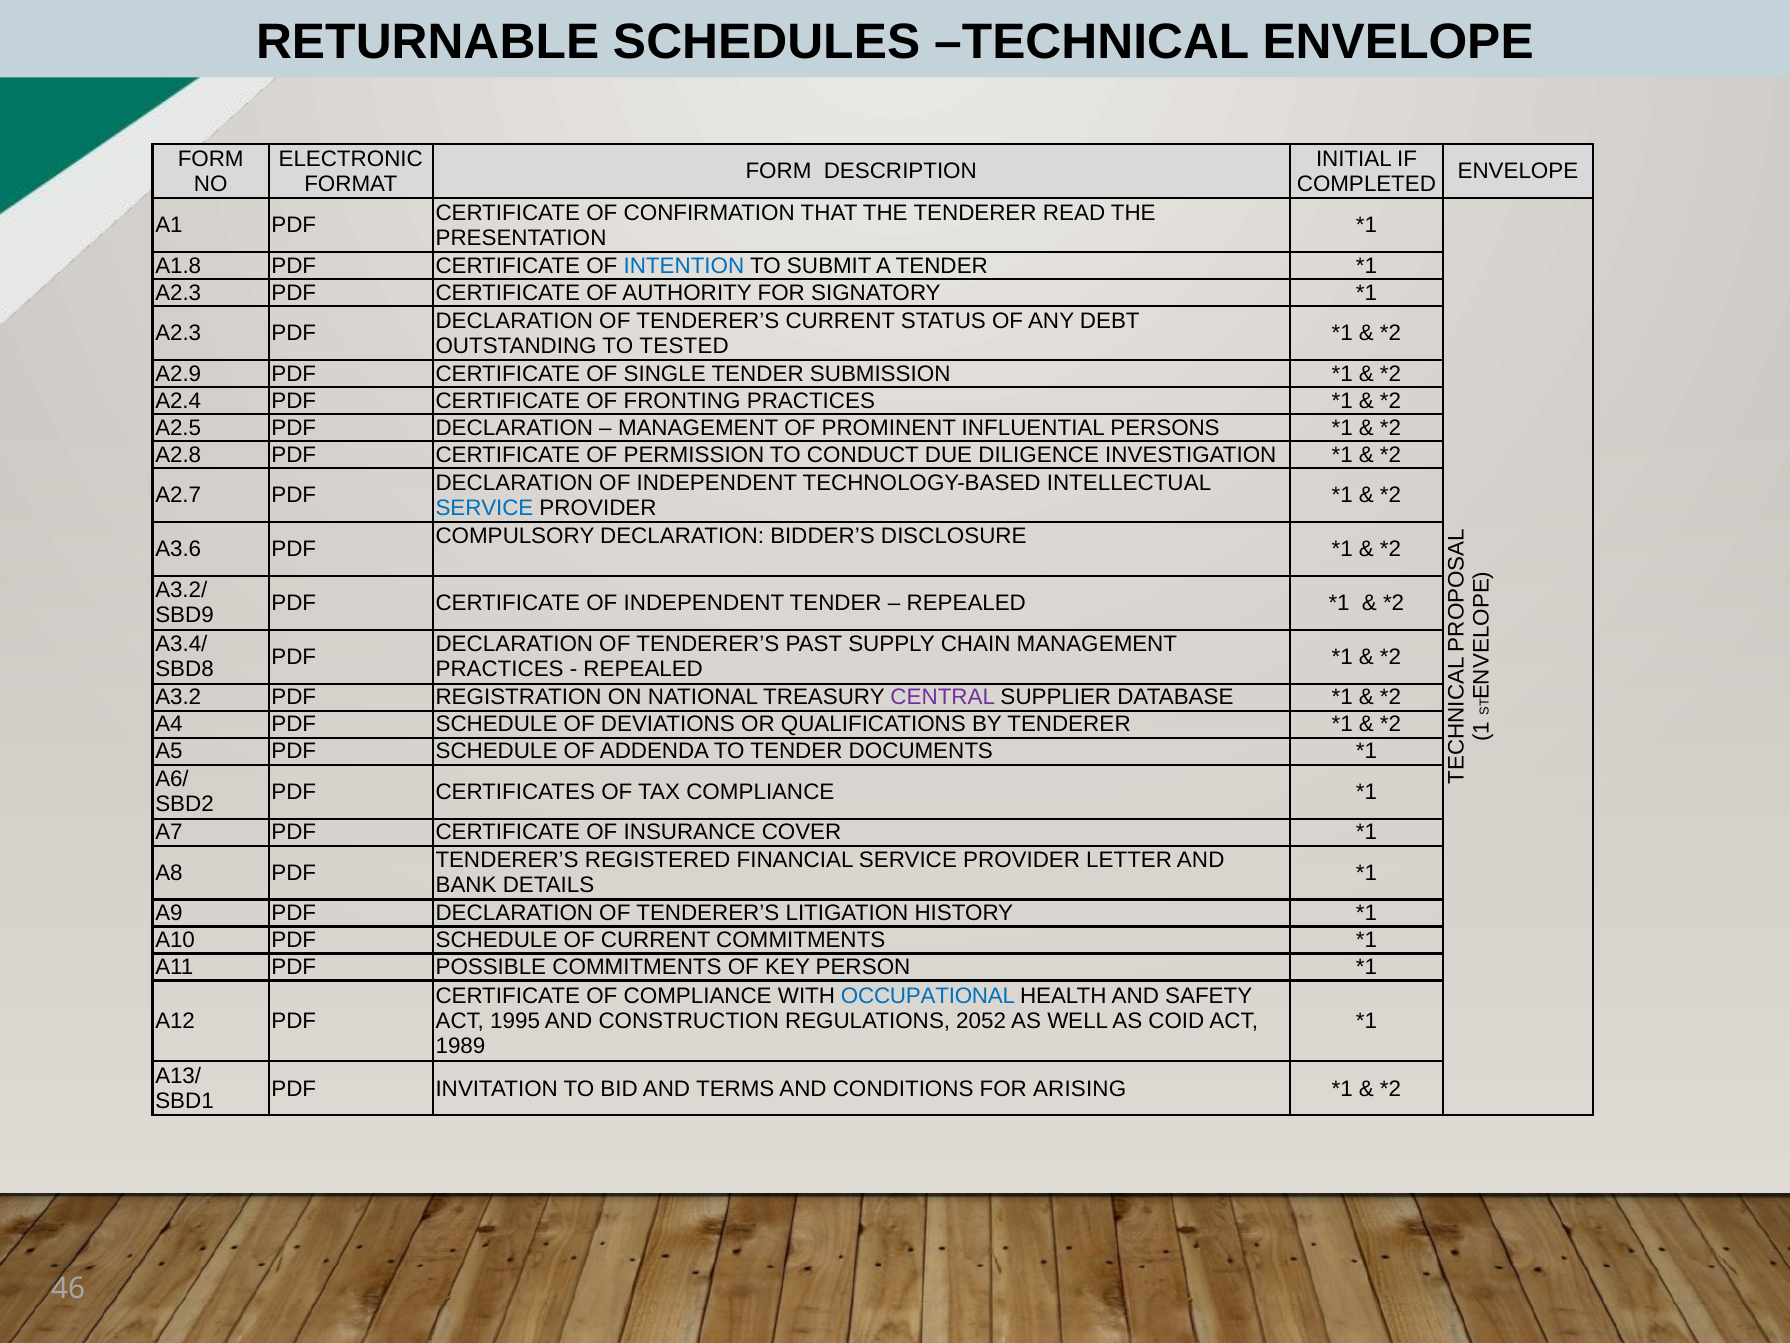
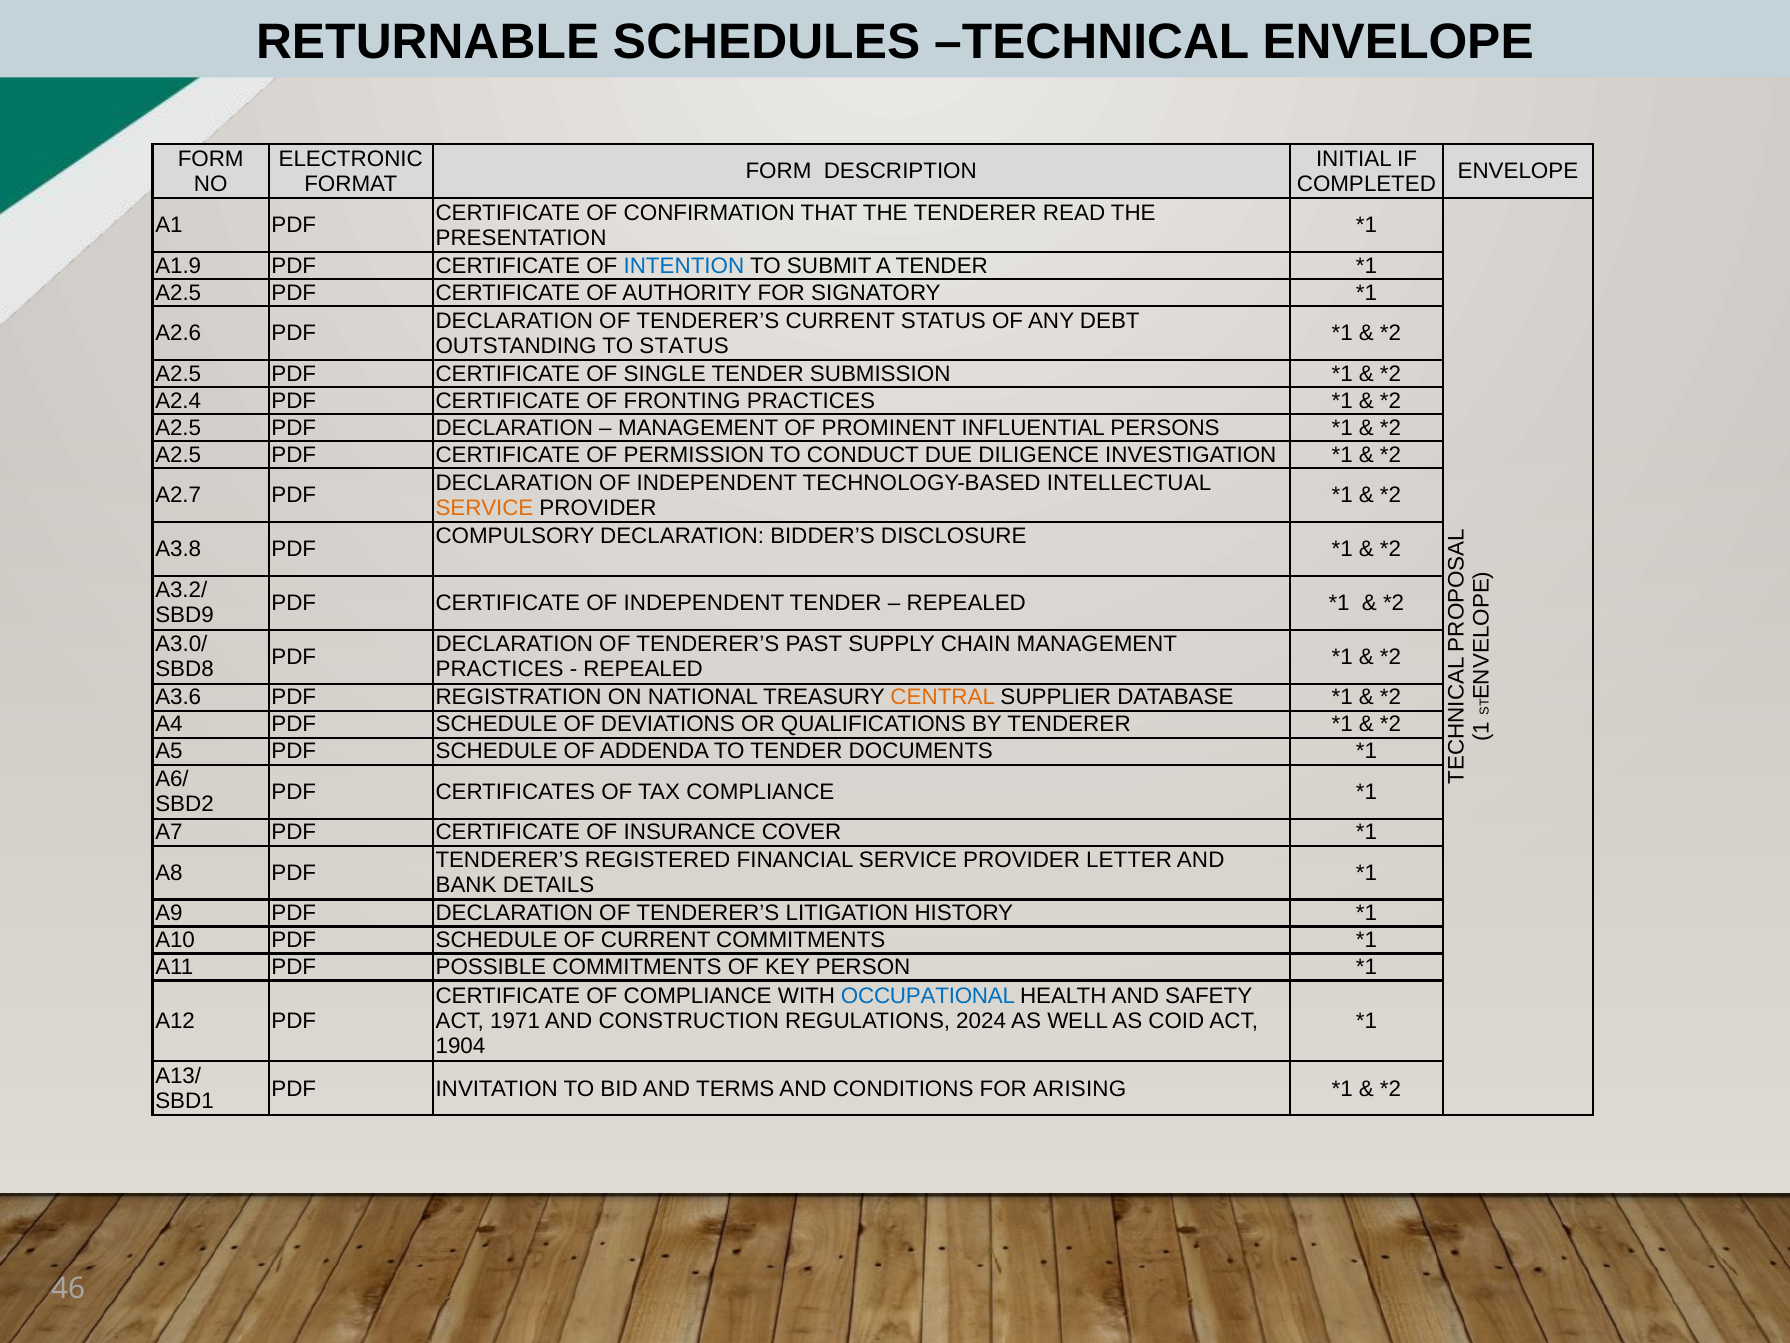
A1.8: A1.8 -> A1.9
A2.3 at (178, 293): A2.3 -> A2.5
A2.3 at (178, 333): A2.3 -> A2.6
TO TESTED: TESTED -> STATUS
A2.9 at (178, 374): A2.9 -> A2.5
A2.8 at (178, 455): A2.8 -> A2.5
SERVICE at (484, 508) colour: blue -> orange
A3.6: A3.6 -> A3.8
A3.4/: A3.4/ -> A3.0/
A3.2: A3.2 -> A3.6
CENTRAL colour: purple -> orange
1995: 1995 -> 1971
2052: 2052 -> 2024
1989: 1989 -> 1904
